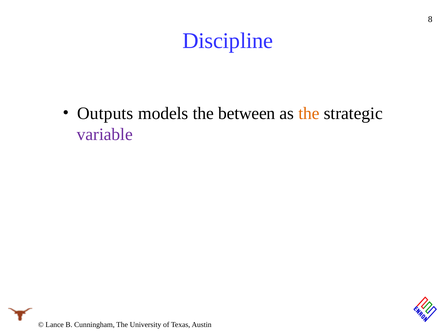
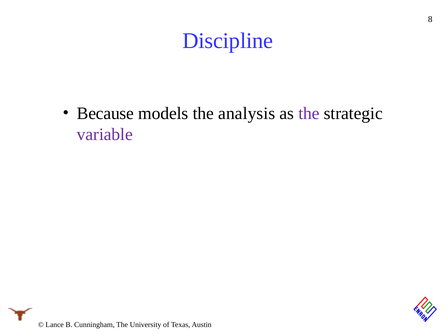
Outputs: Outputs -> Because
between: between -> analysis
the at (309, 113) colour: orange -> purple
